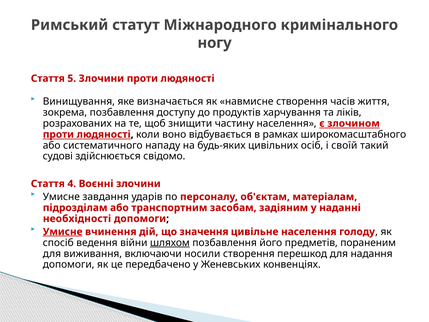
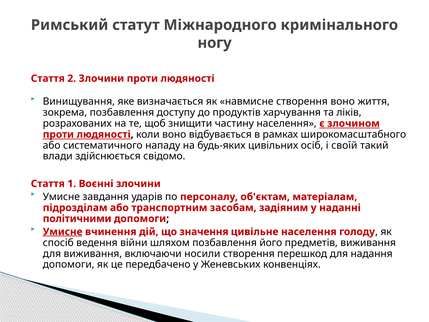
5: 5 -> 2
створення часів: часів -> воно
судові: судові -> влади
4: 4 -> 1
необхідності: необхідності -> політичними
шляхом underline: present -> none
предметів пораненим: пораненим -> виживання
